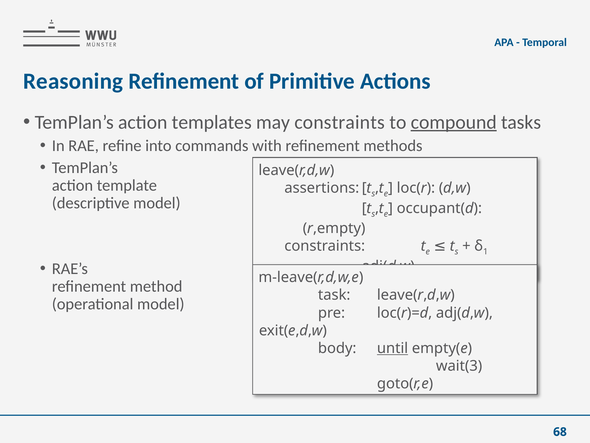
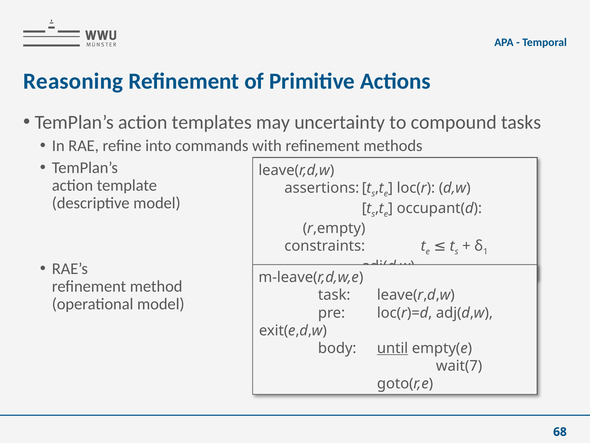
may constraints: constraints -> uncertainty
compound underline: present -> none
wait(3: wait(3 -> wait(7
